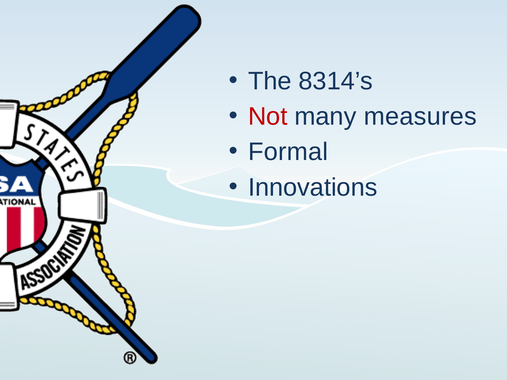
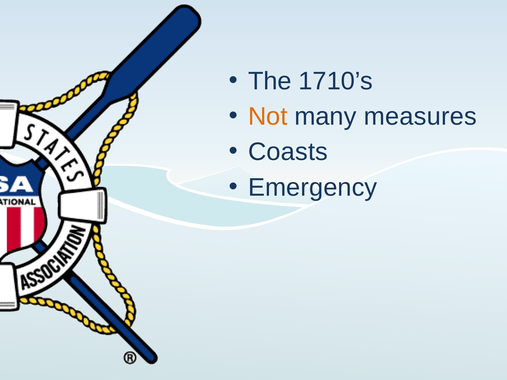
8314’s: 8314’s -> 1710’s
Not colour: red -> orange
Formal: Formal -> Coasts
Innovations: Innovations -> Emergency
